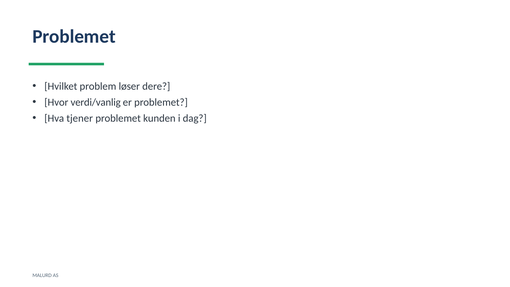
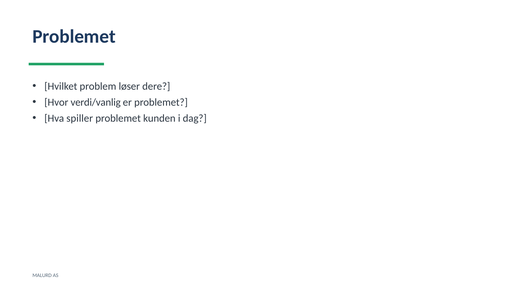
tjener: tjener -> spiller
